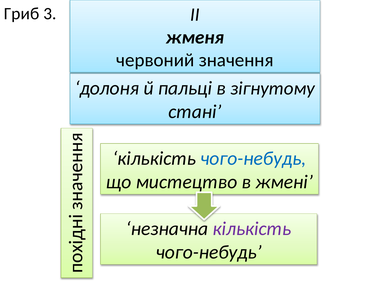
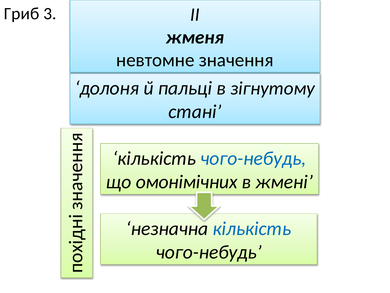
червоний: червоний -> невтомне
мистецтво: мистецтво -> омонімічних
кількість at (252, 228) colour: purple -> blue
